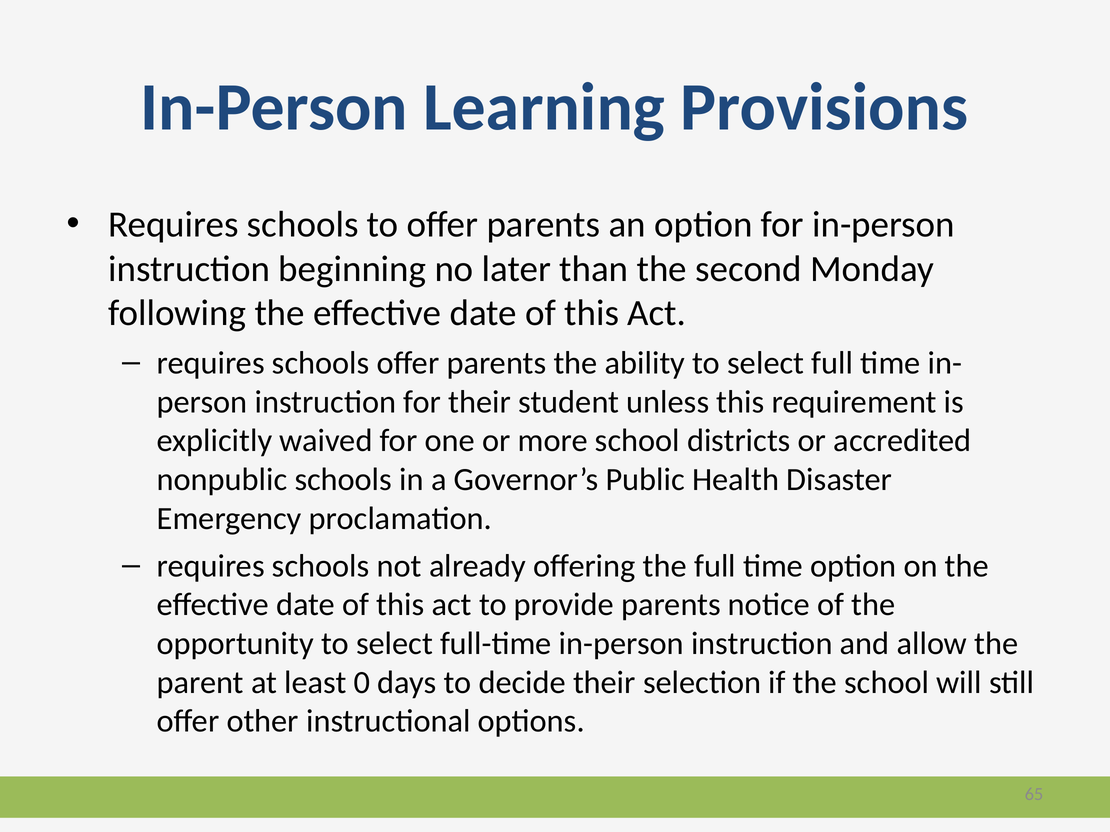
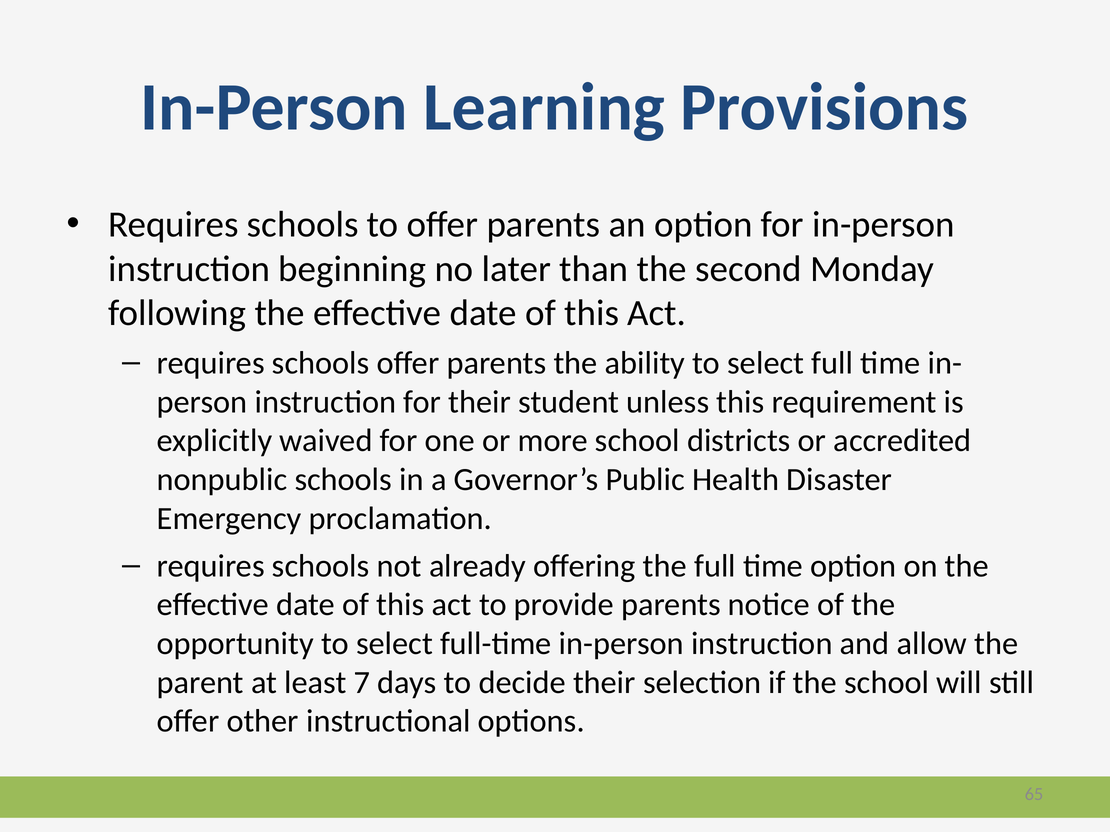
0: 0 -> 7
